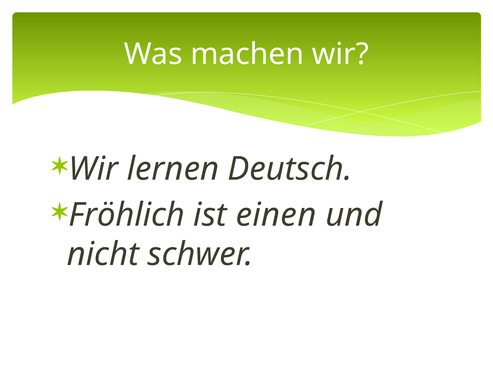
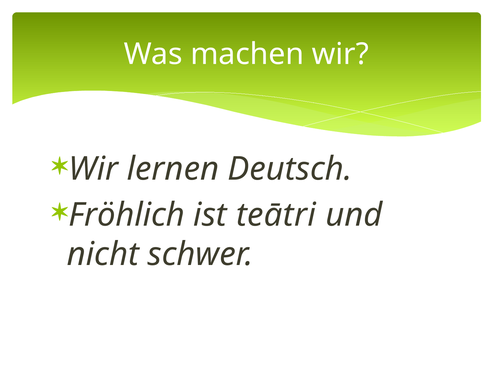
einen: einen -> teātri
